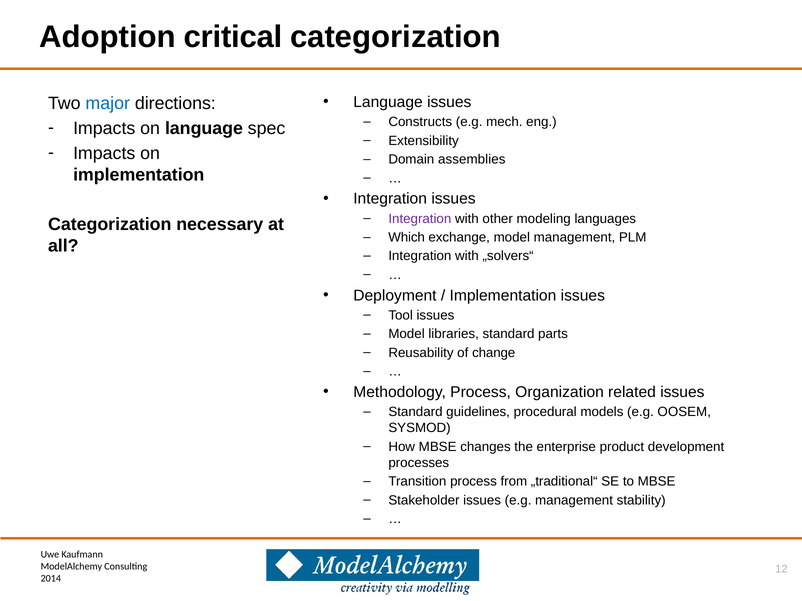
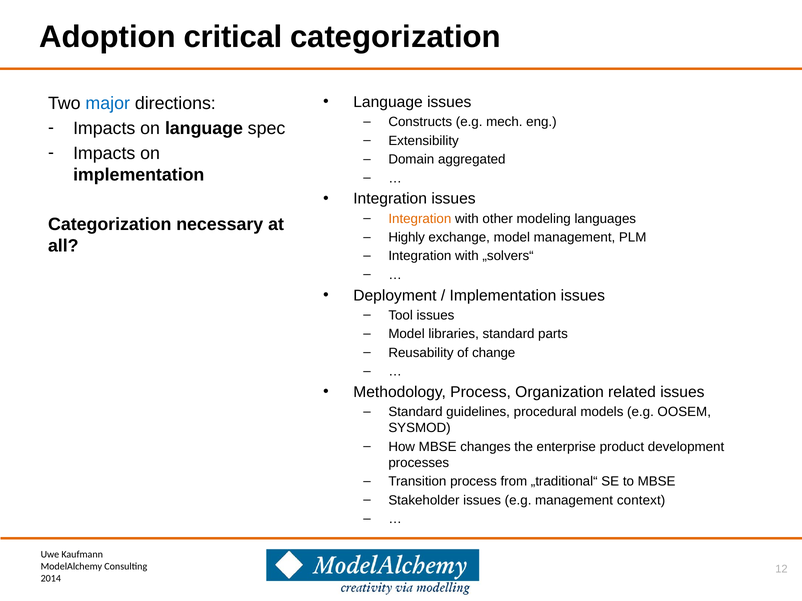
assemblies: assemblies -> aggregated
Integration at (420, 219) colour: purple -> orange
Which: Which -> Highly
stability: stability -> context
